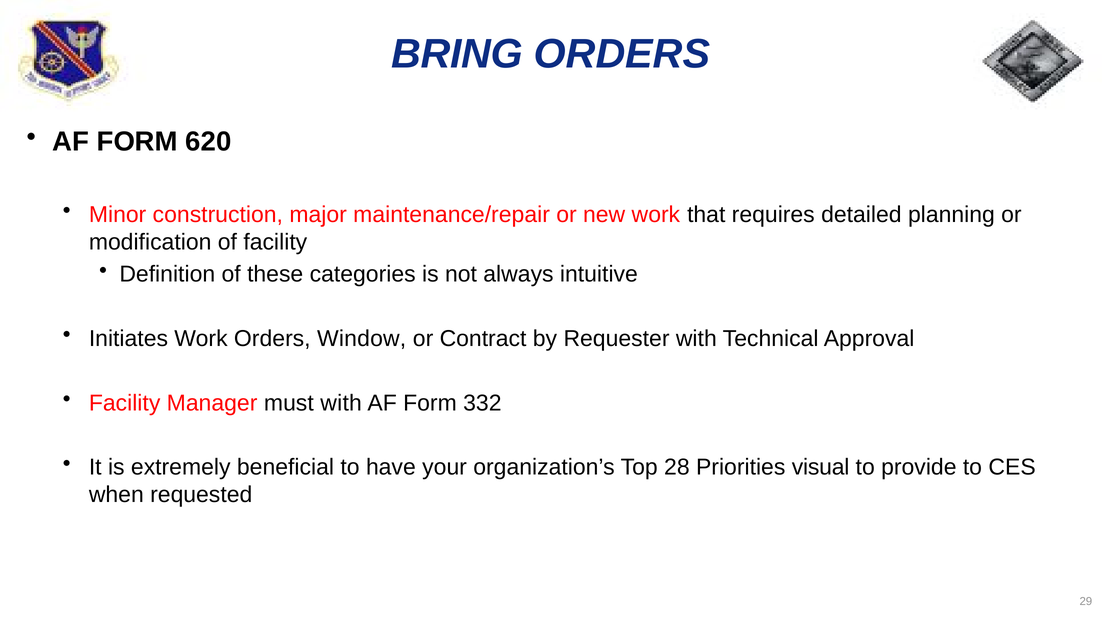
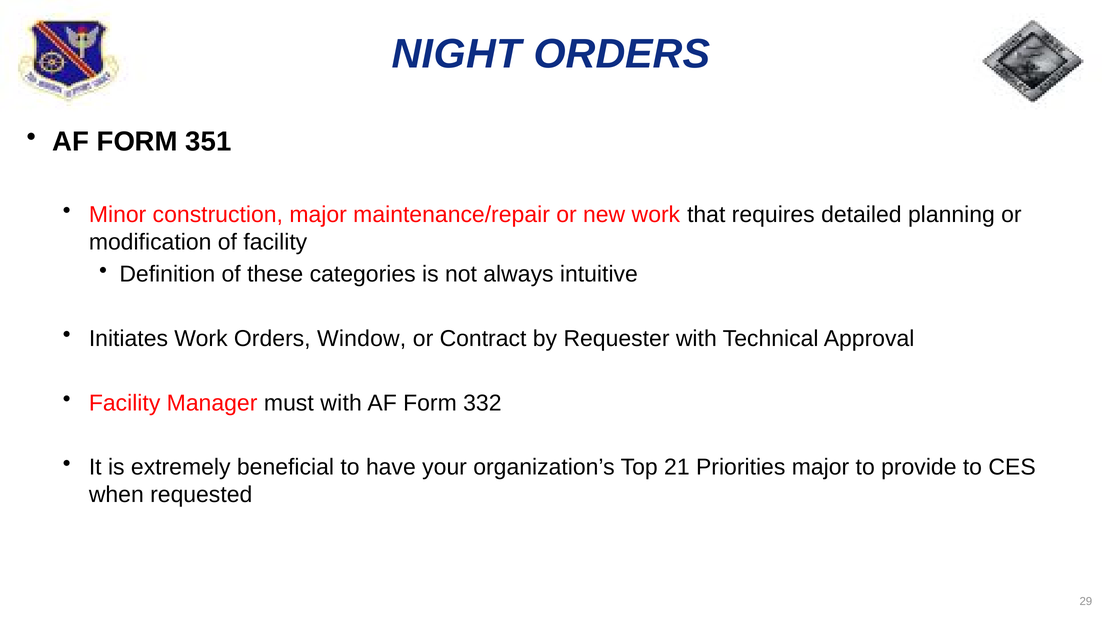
BRING: BRING -> NIGHT
620: 620 -> 351
28: 28 -> 21
Priorities visual: visual -> major
